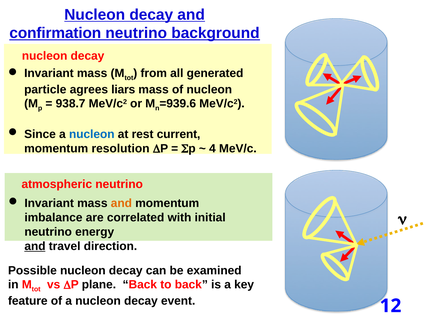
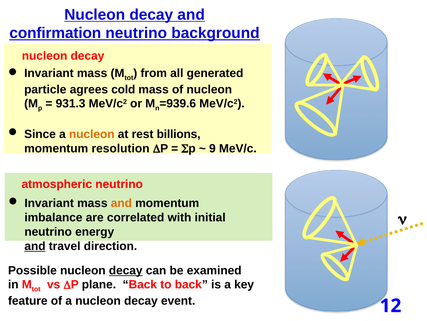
liars: liars -> cold
938.7: 938.7 -> 931.3
nucleon at (92, 134) colour: blue -> orange
current: current -> billions
4: 4 -> 9
decay at (126, 270) underline: none -> present
